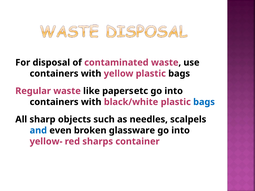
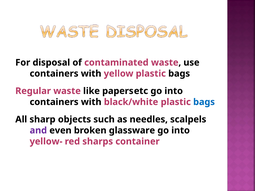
and colour: blue -> purple
